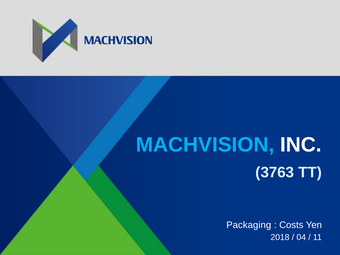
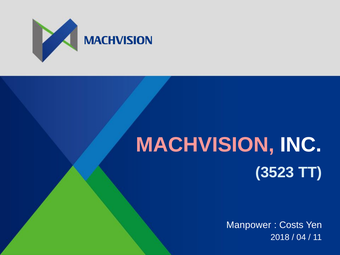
MACHVISION colour: light blue -> pink
3763: 3763 -> 3523
Packaging: Packaging -> Manpower
